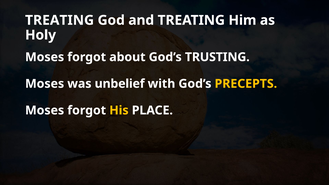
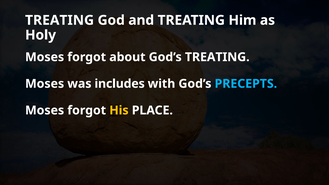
God’s TRUSTING: TRUSTING -> TREATING
unbelief: unbelief -> includes
PRECEPTS colour: yellow -> light blue
